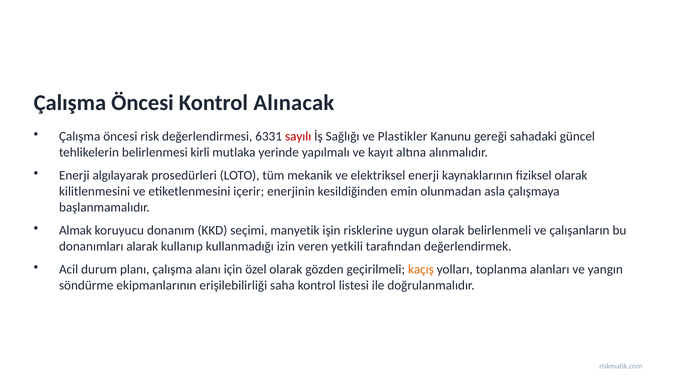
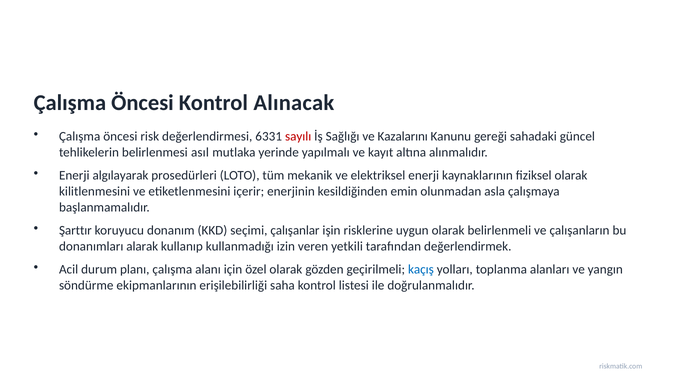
Plastikler: Plastikler -> Kazalarını
kirli: kirli -> asıl
Almak: Almak -> Şarttır
manyetik: manyetik -> çalışanlar
kaçış colour: orange -> blue
